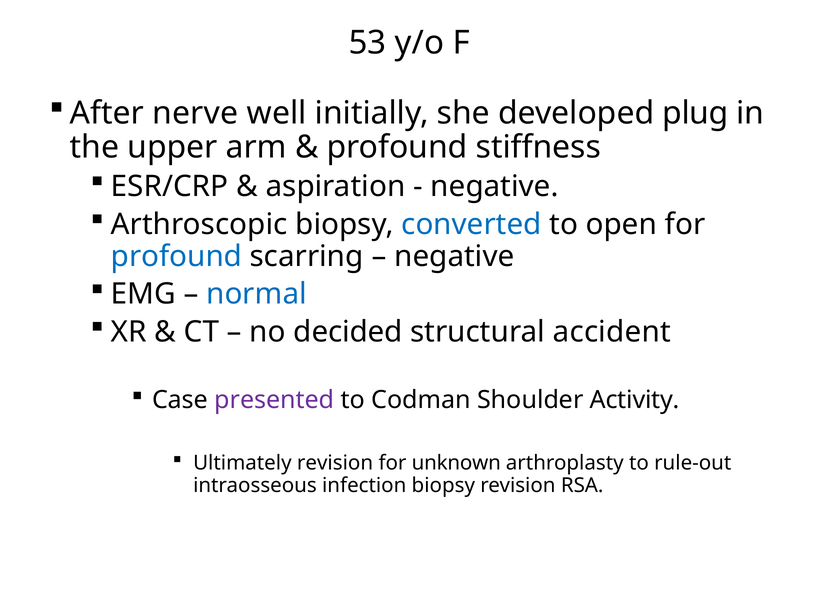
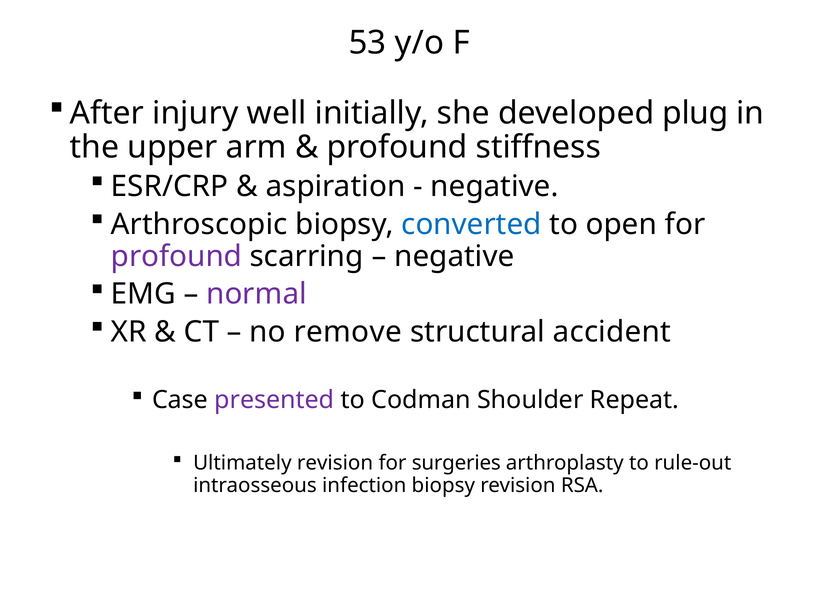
nerve: nerve -> injury
profound at (177, 257) colour: blue -> purple
normal colour: blue -> purple
decided: decided -> remove
Activity: Activity -> Repeat
unknown: unknown -> surgeries
